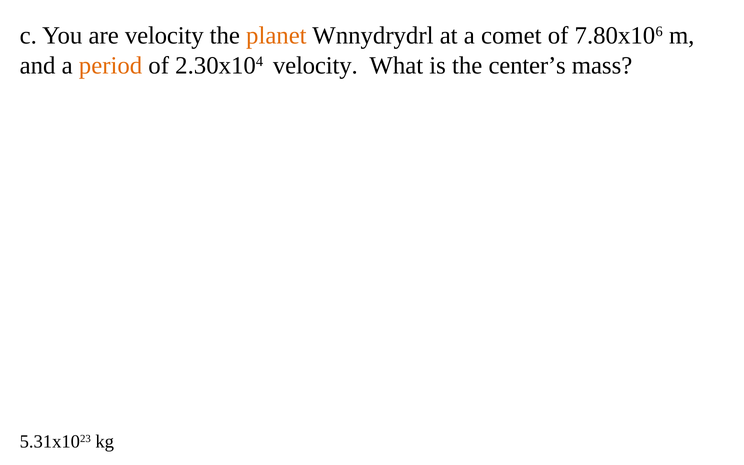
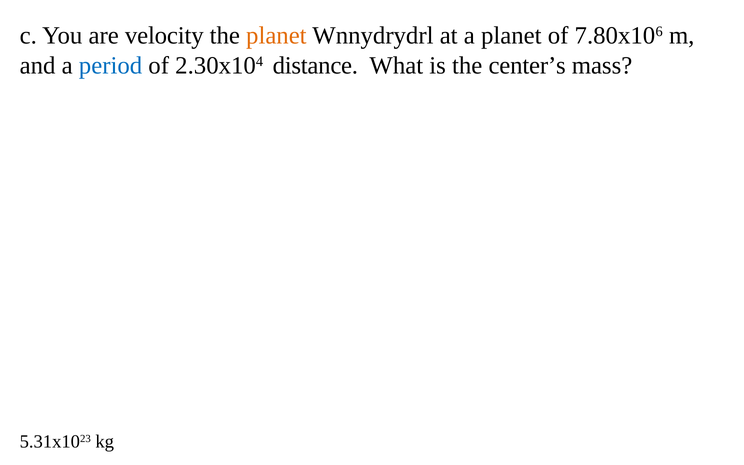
a comet: comet -> planet
period colour: orange -> blue
2.30x104 velocity: velocity -> distance
